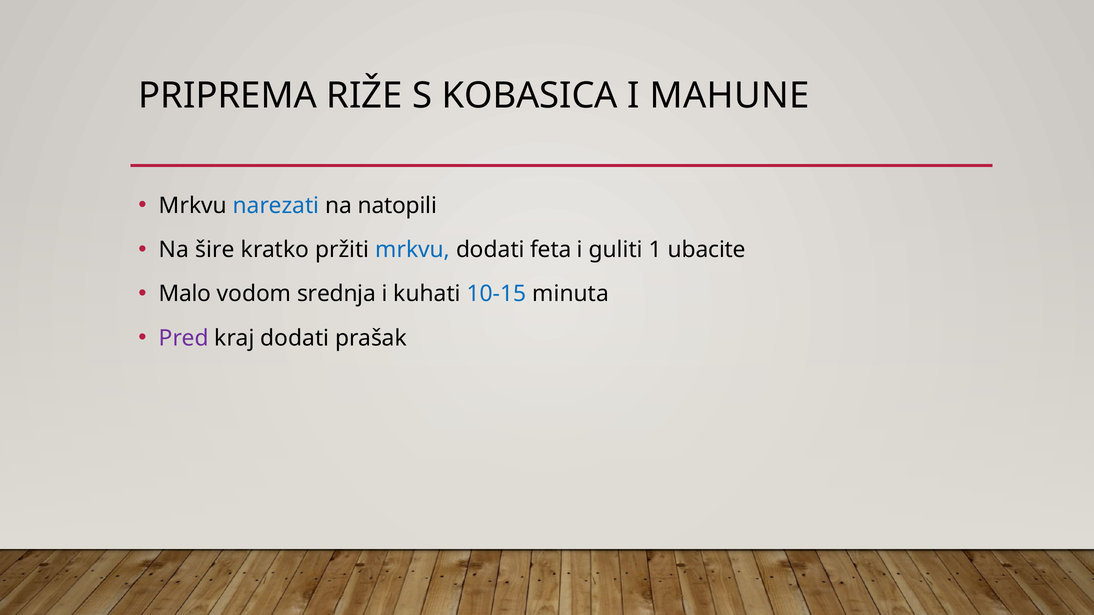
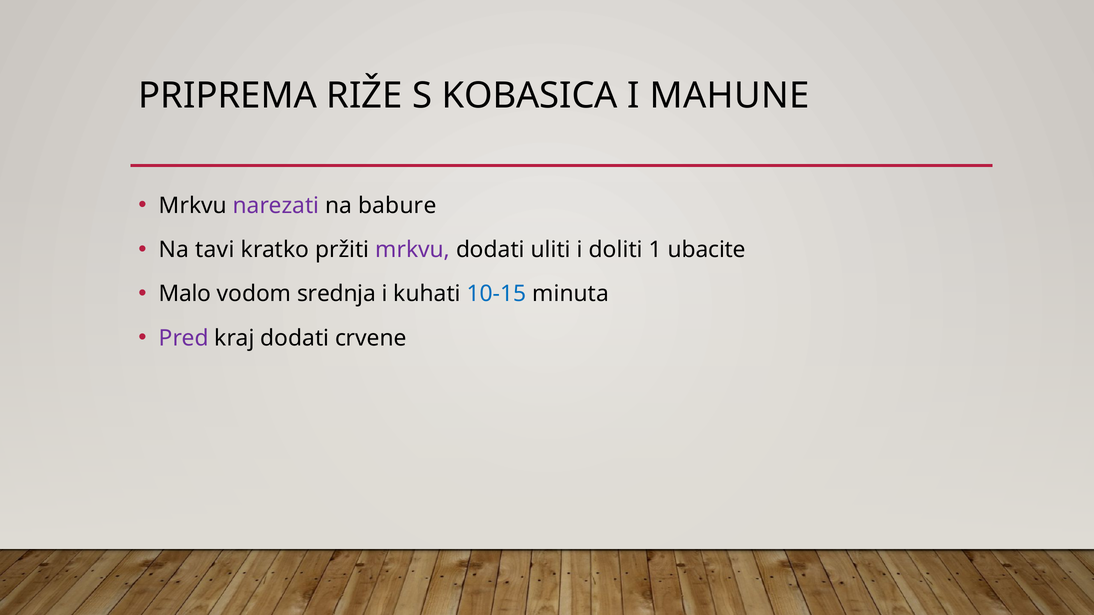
narezati colour: blue -> purple
natopili: natopili -> babure
šire: šire -> tavi
mrkvu at (413, 250) colour: blue -> purple
feta: feta -> uliti
guliti: guliti -> doliti
prašak: prašak -> crvene
